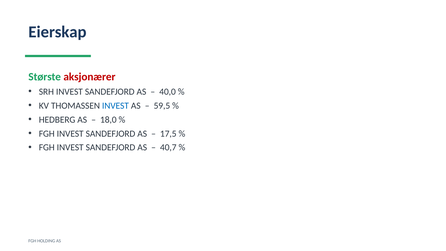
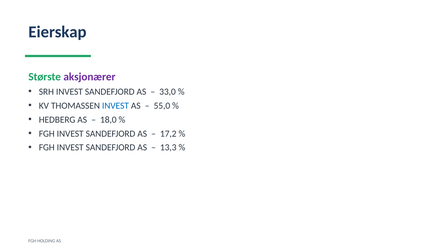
aksjonærer colour: red -> purple
40,0: 40,0 -> 33,0
59,5: 59,5 -> 55,0
17,5: 17,5 -> 17,2
40,7: 40,7 -> 13,3
